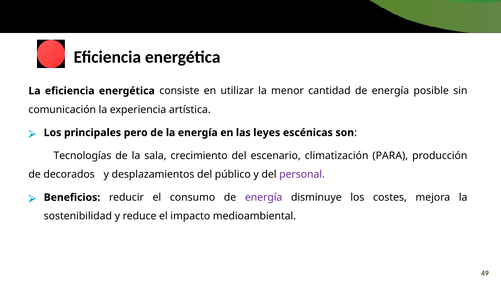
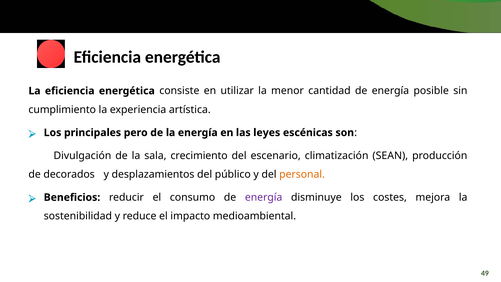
comunicación: comunicación -> cumplimiento
Tecnologías: Tecnologías -> Divulgación
PARA: PARA -> SEAN
personal colour: purple -> orange
